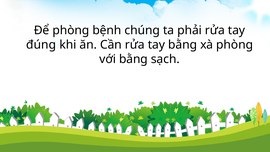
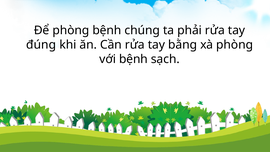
với bằng: bằng -> bệnh
